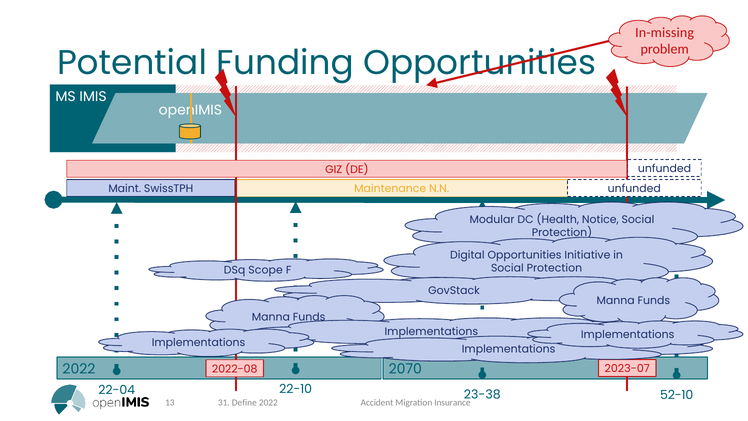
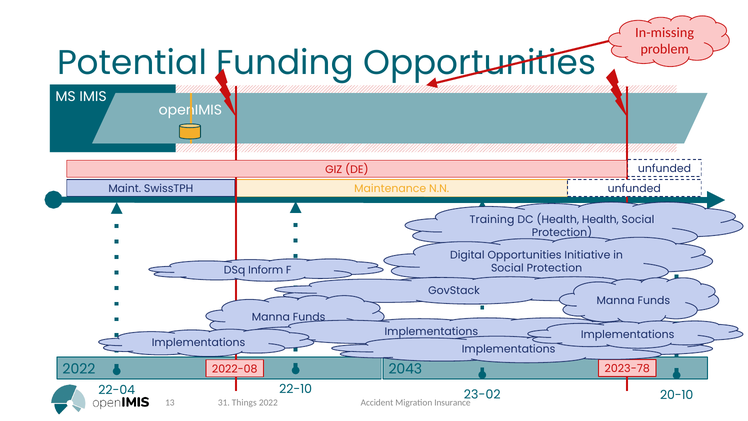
Modular: Modular -> Training
Health Notice: Notice -> Health
Scope: Scope -> Inform
2023-07: 2023-07 -> 2023-78
2070: 2070 -> 2043
52-10: 52-10 -> 20-10
23-38: 23-38 -> 23-02
Define: Define -> Things
